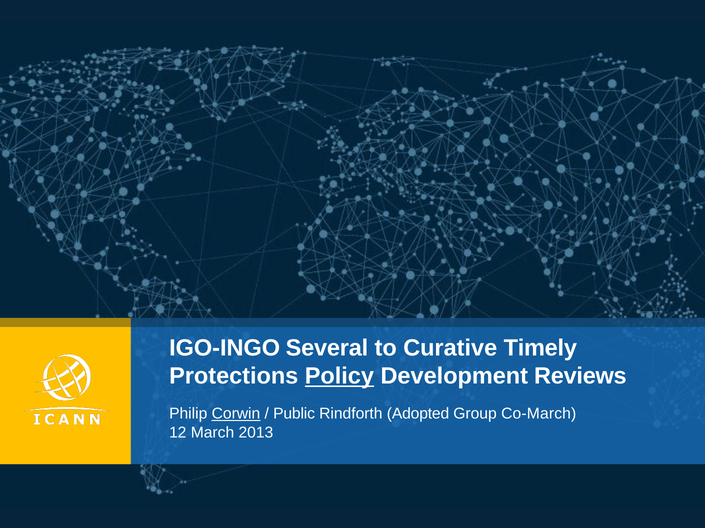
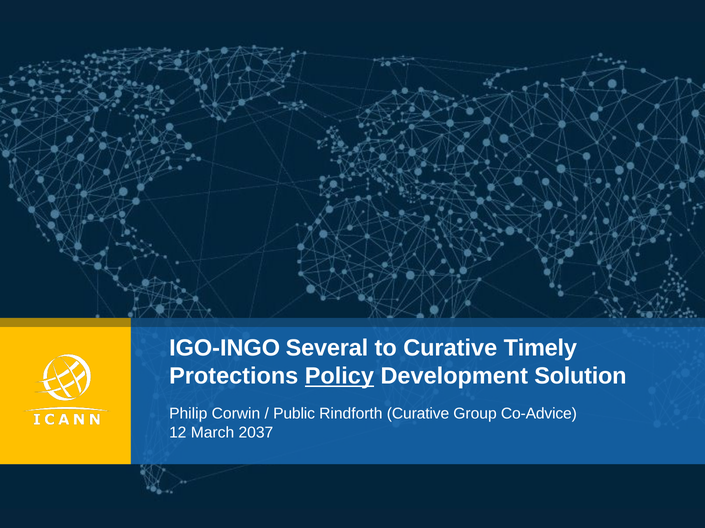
Reviews: Reviews -> Solution
Corwin underline: present -> none
Rindforth Adopted: Adopted -> Curative
Co-March: Co-March -> Co-Advice
2013: 2013 -> 2037
